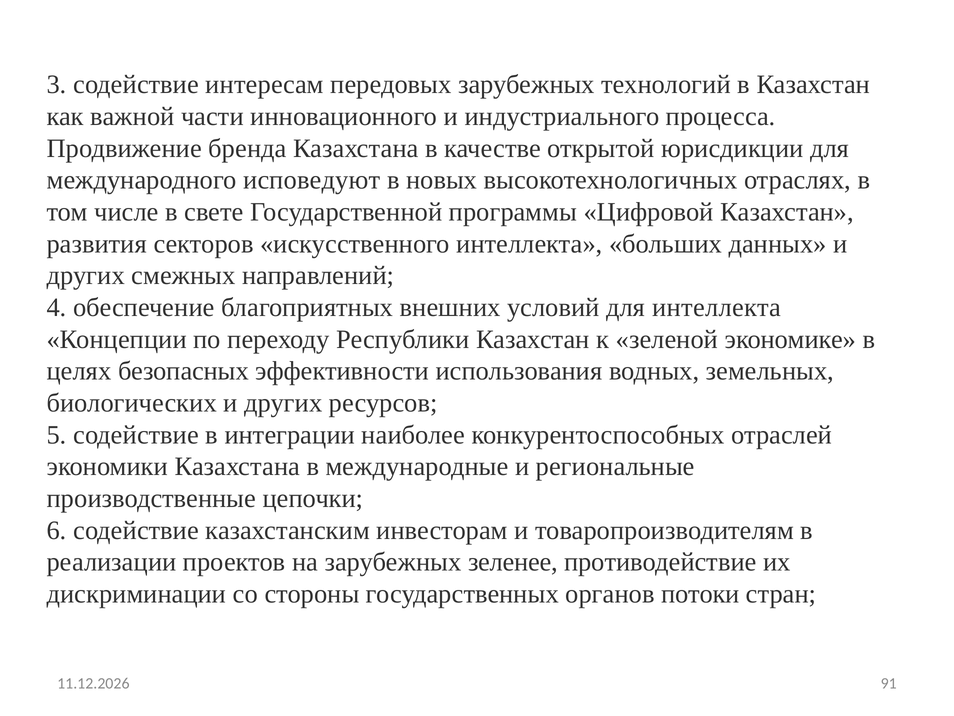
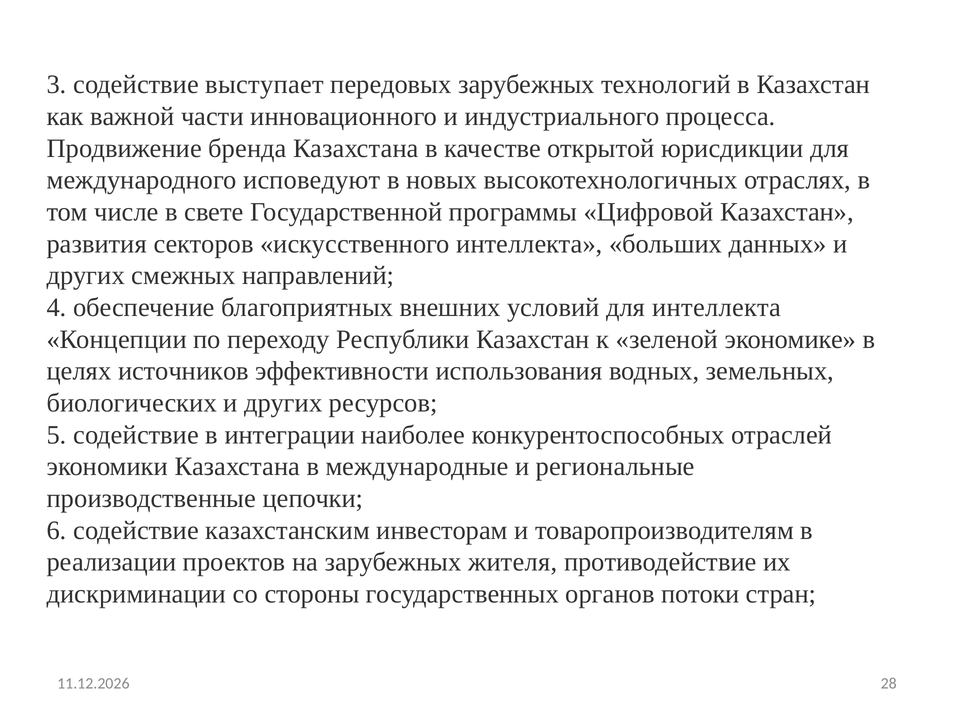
интересам: интересам -> выступает
безопасных: безопасных -> источников
зеленее: зеленее -> жителя
91: 91 -> 28
